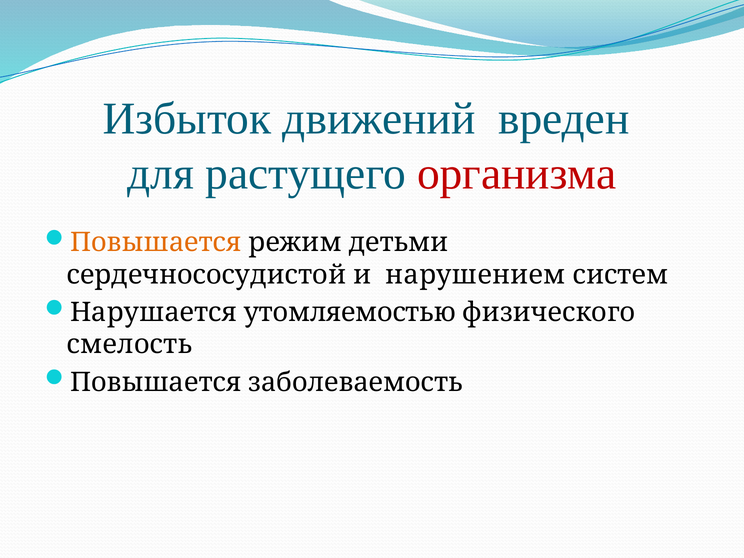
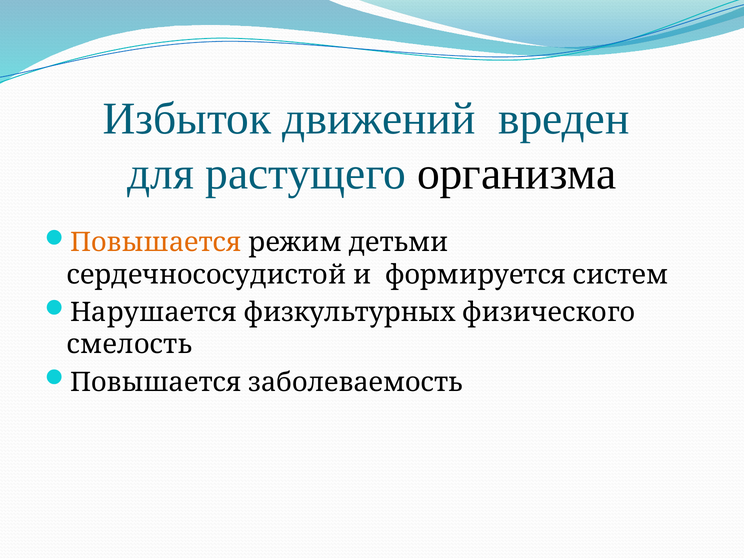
организма colour: red -> black
нарушением: нарушением -> формируется
утомляемостью: утомляемостью -> физкультурных
